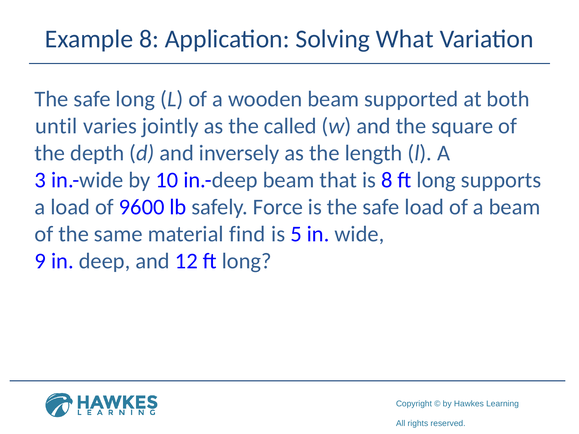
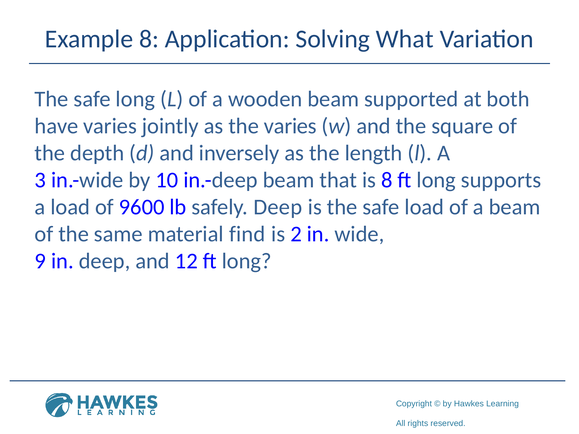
until: until -> have
the called: called -> varies
safely Force: Force -> Deep
5: 5 -> 2
